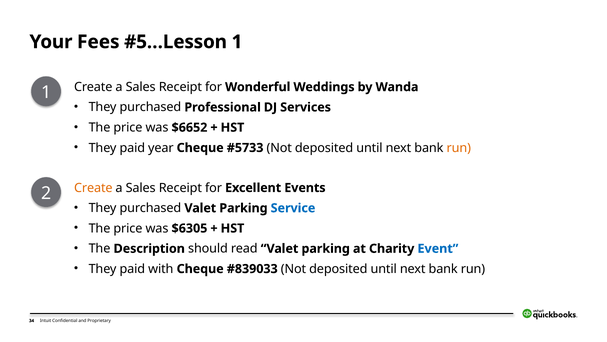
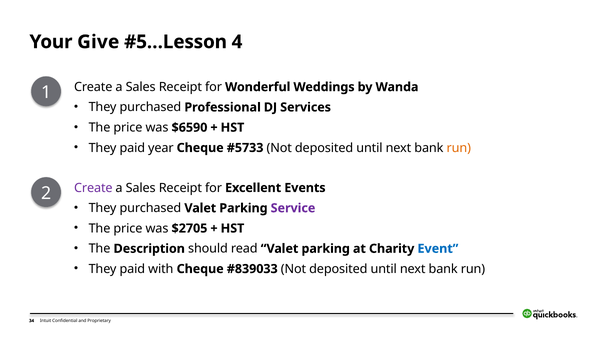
Fees: Fees -> Give
1 at (237, 42): 1 -> 4
$6652: $6652 -> $6590
Create at (93, 188) colour: orange -> purple
Service colour: blue -> purple
$6305: $6305 -> $2705
